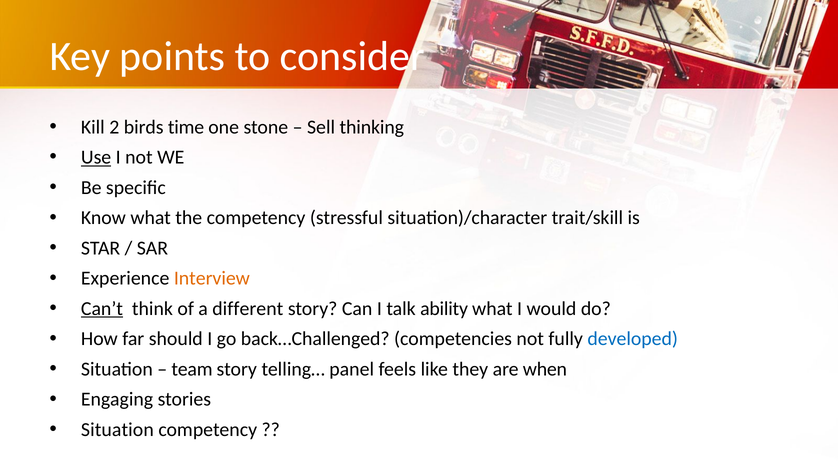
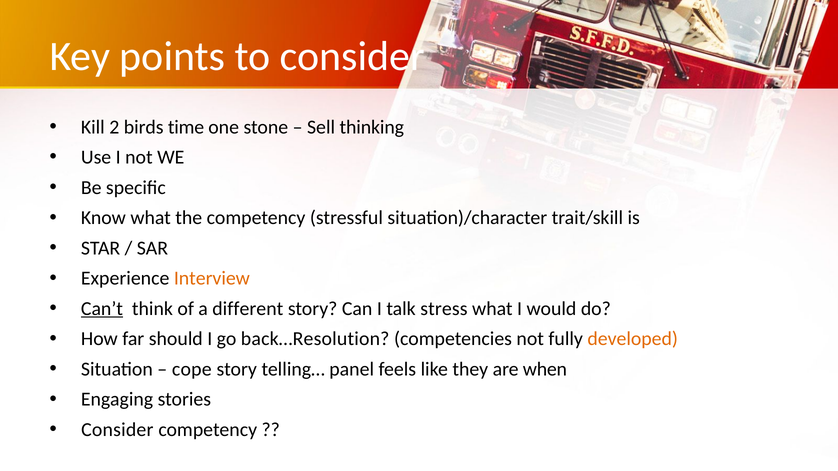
Use underline: present -> none
ability: ability -> stress
back…Challenged: back…Challenged -> back…Resolution
developed colour: blue -> orange
team: team -> cope
Situation at (117, 430): Situation -> Consider
